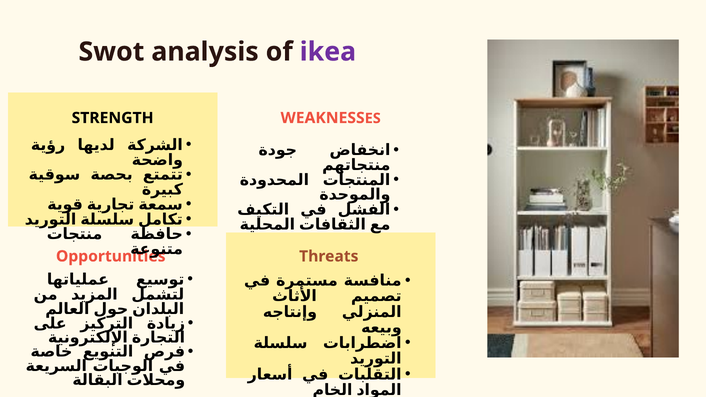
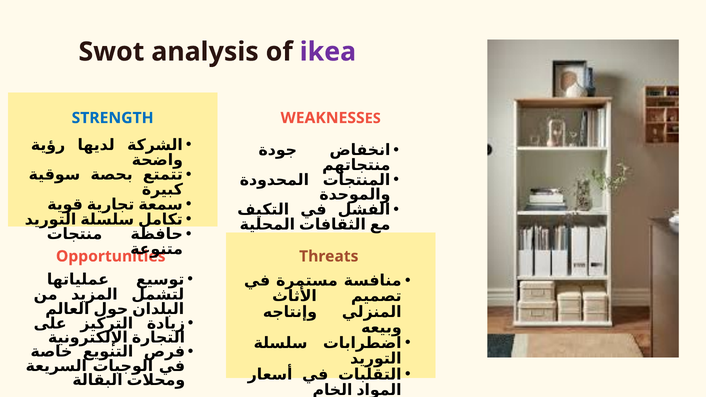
STRENGTH colour: black -> blue
